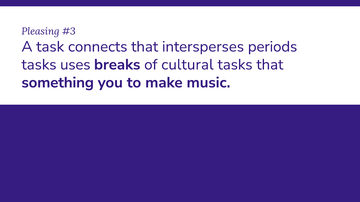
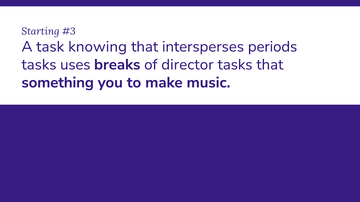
Pleasing: Pleasing -> Starting
connects: connects -> knowing
cultural: cultural -> director
